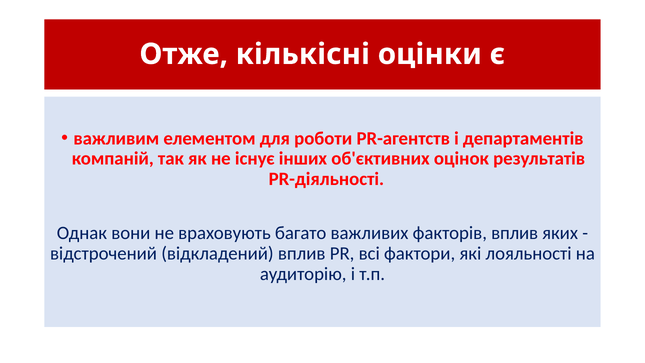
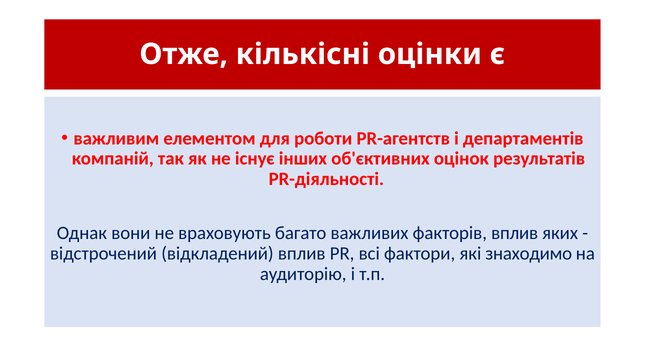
лояльності: лояльності -> знаходимо
